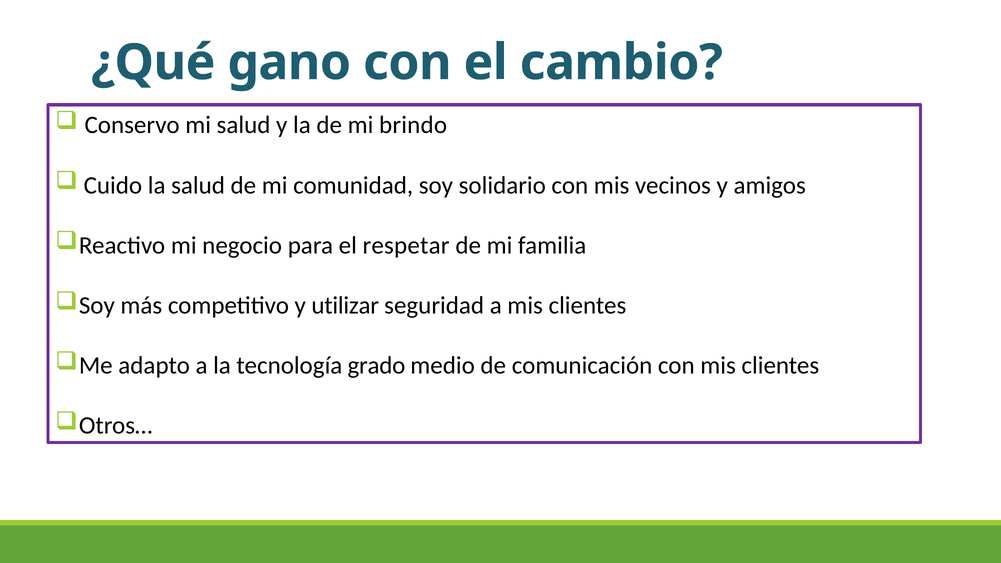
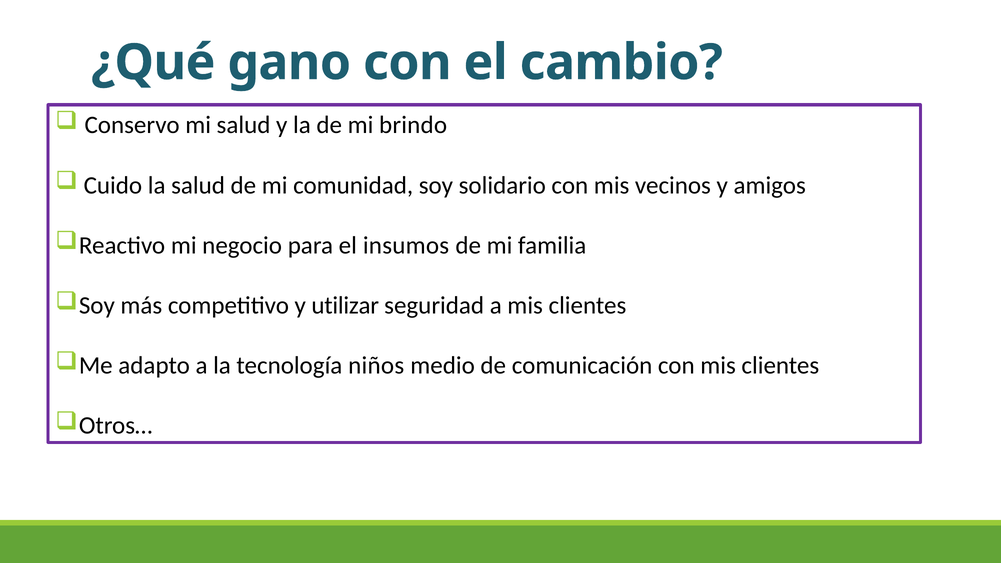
respetar: respetar -> insumos
grado: grado -> niños
